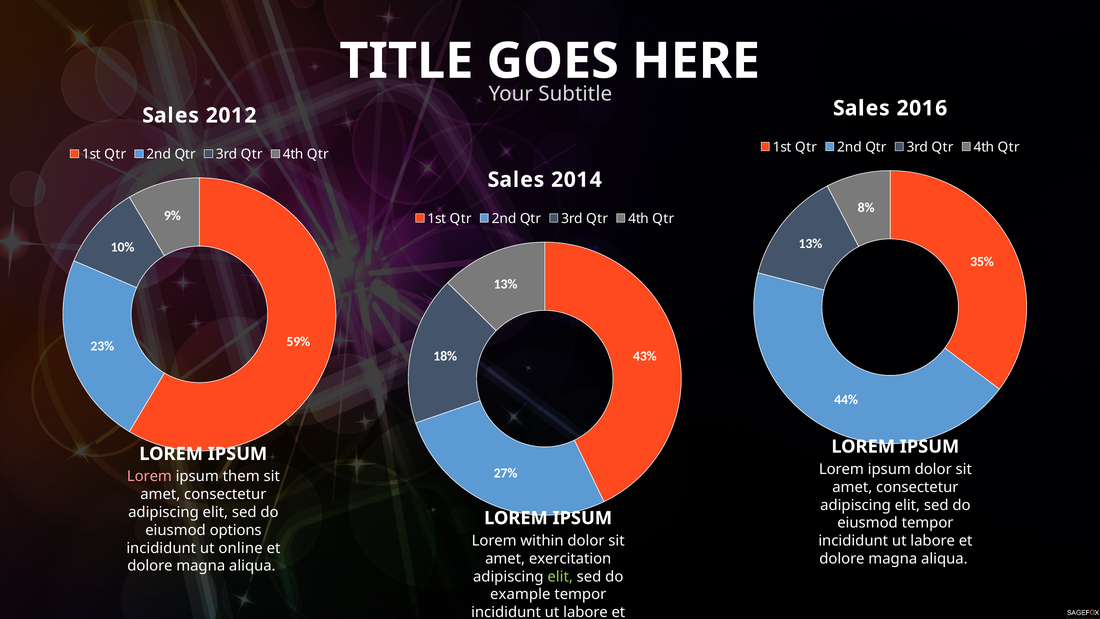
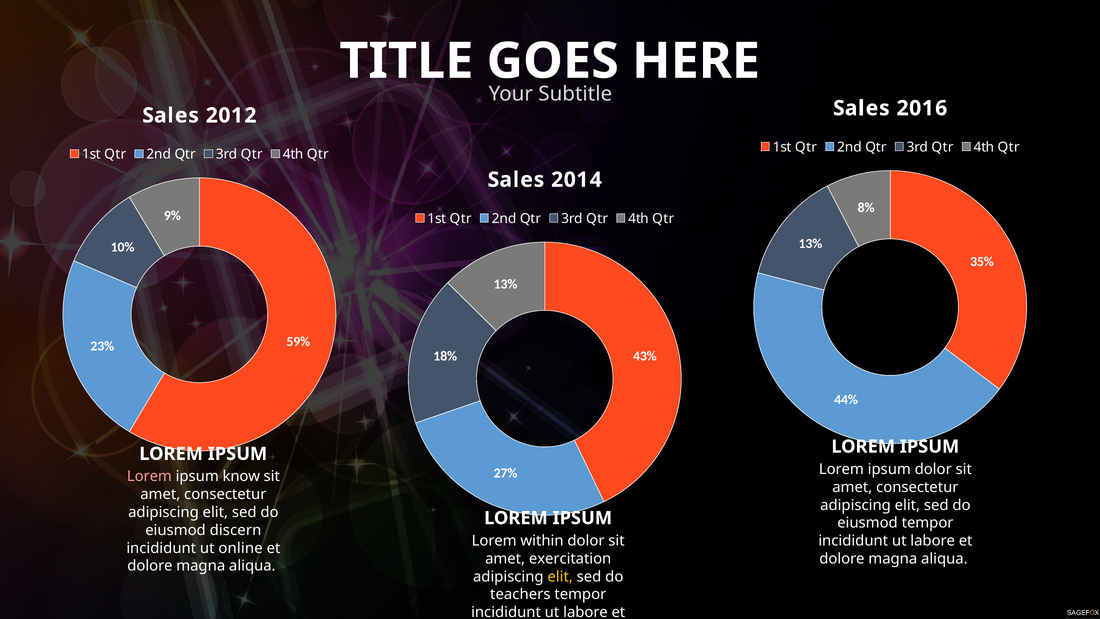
them: them -> know
options: options -> discern
elit at (560, 576) colour: light green -> yellow
example: example -> teachers
